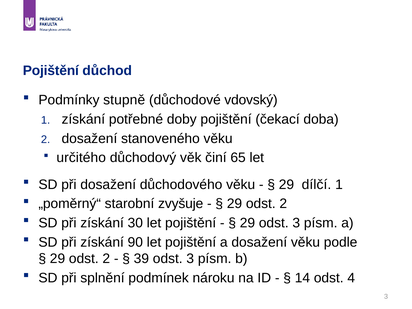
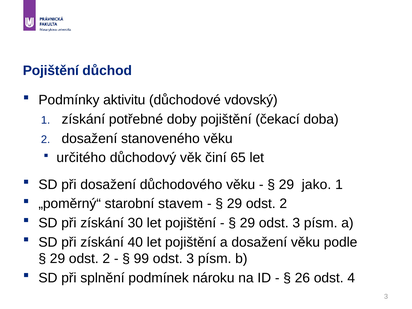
stupně: stupně -> aktivitu
dílčí: dílčí -> jako
zvyšuje: zvyšuje -> stavem
90: 90 -> 40
39: 39 -> 99
14: 14 -> 26
